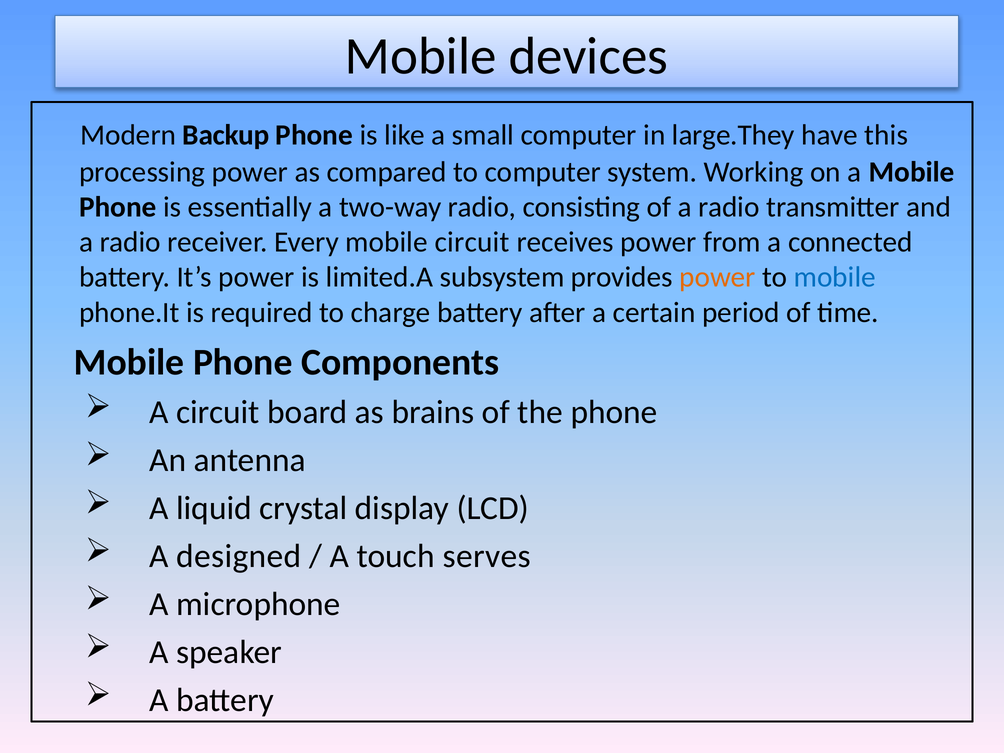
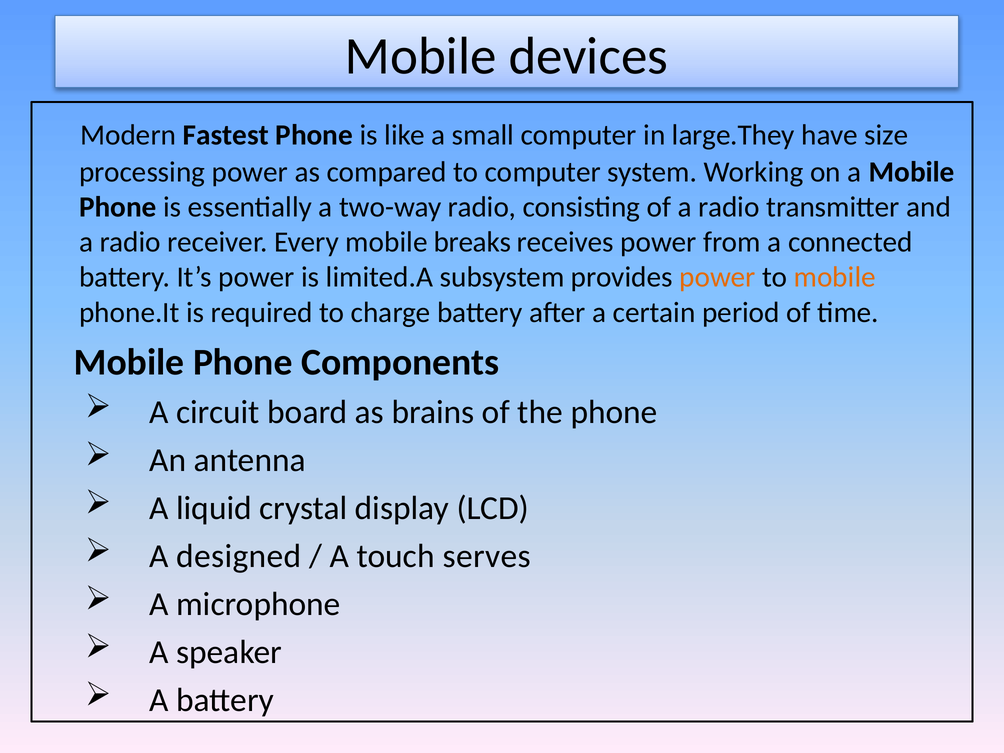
Backup: Backup -> Fastest
this: this -> size
mobile circuit: circuit -> breaks
mobile at (835, 277) colour: blue -> orange
